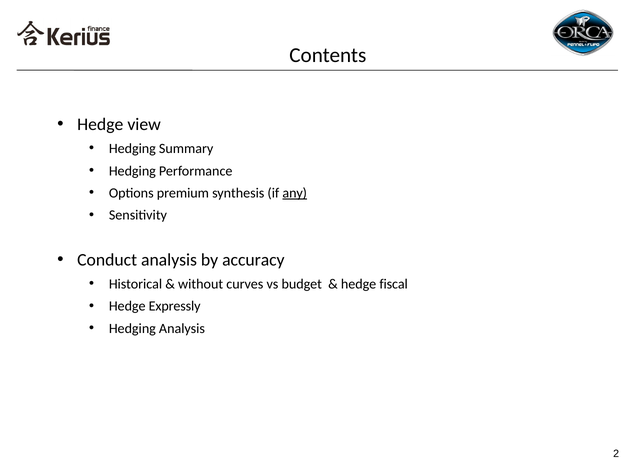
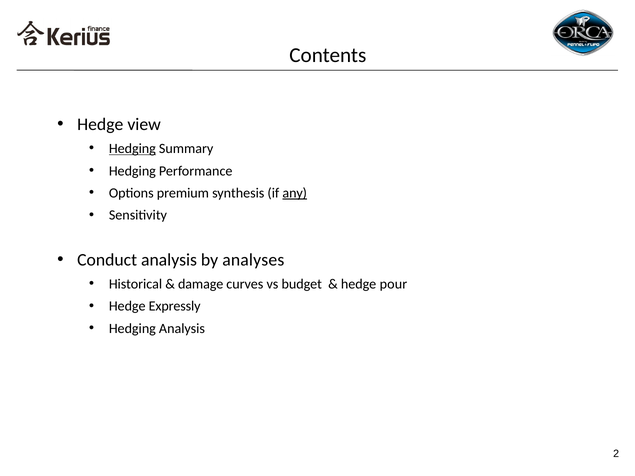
Hedging at (132, 149) underline: none -> present
accuracy: accuracy -> analyses
without: without -> damage
fiscal: fiscal -> pour
